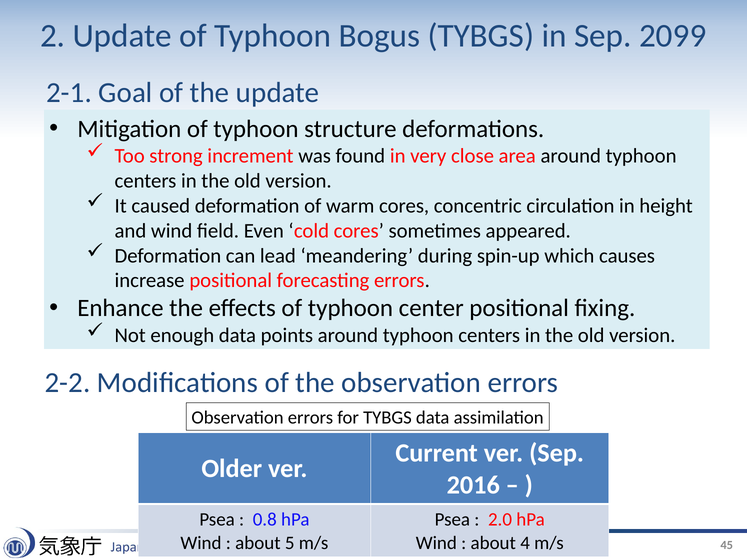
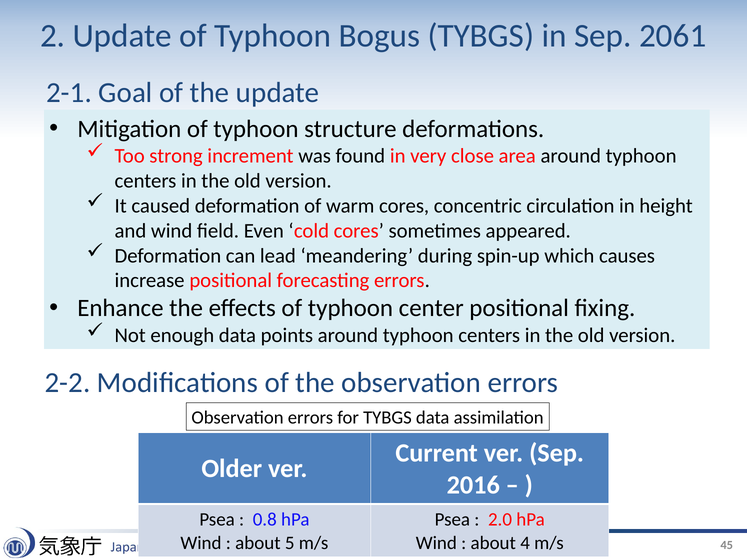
2099: 2099 -> 2061
